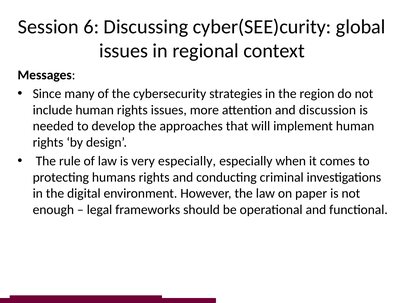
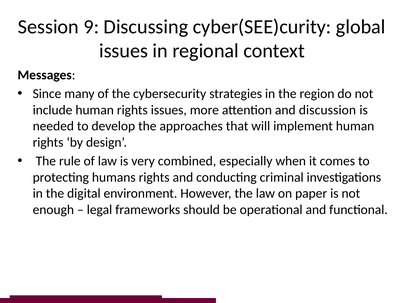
6: 6 -> 9
very especially: especially -> combined
